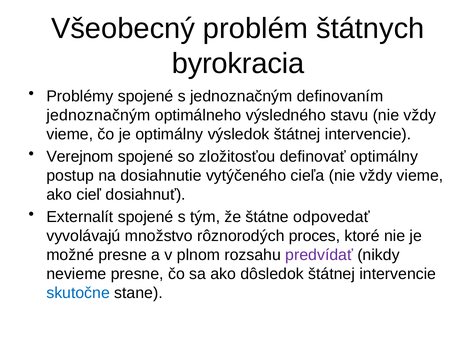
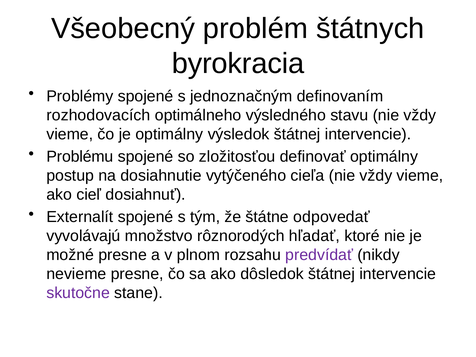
jednoznačným at (98, 115): jednoznačným -> rozhodovacích
Verejnom: Verejnom -> Problému
proces: proces -> hľadať
skutočne colour: blue -> purple
